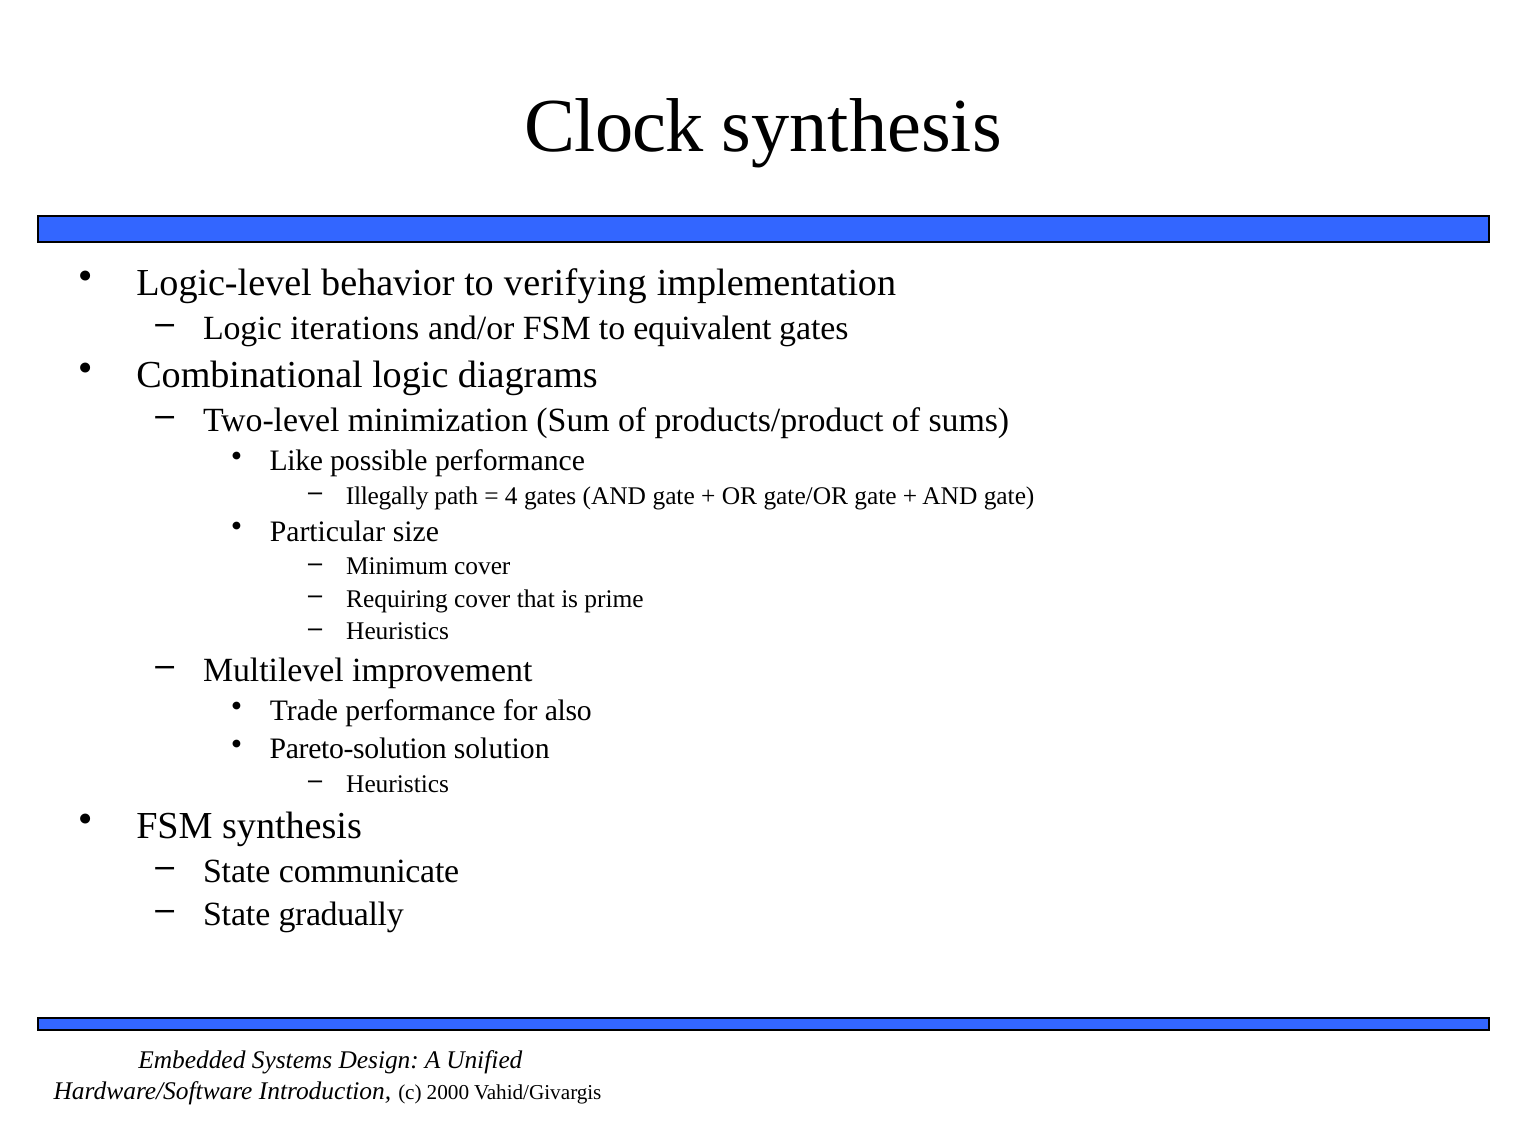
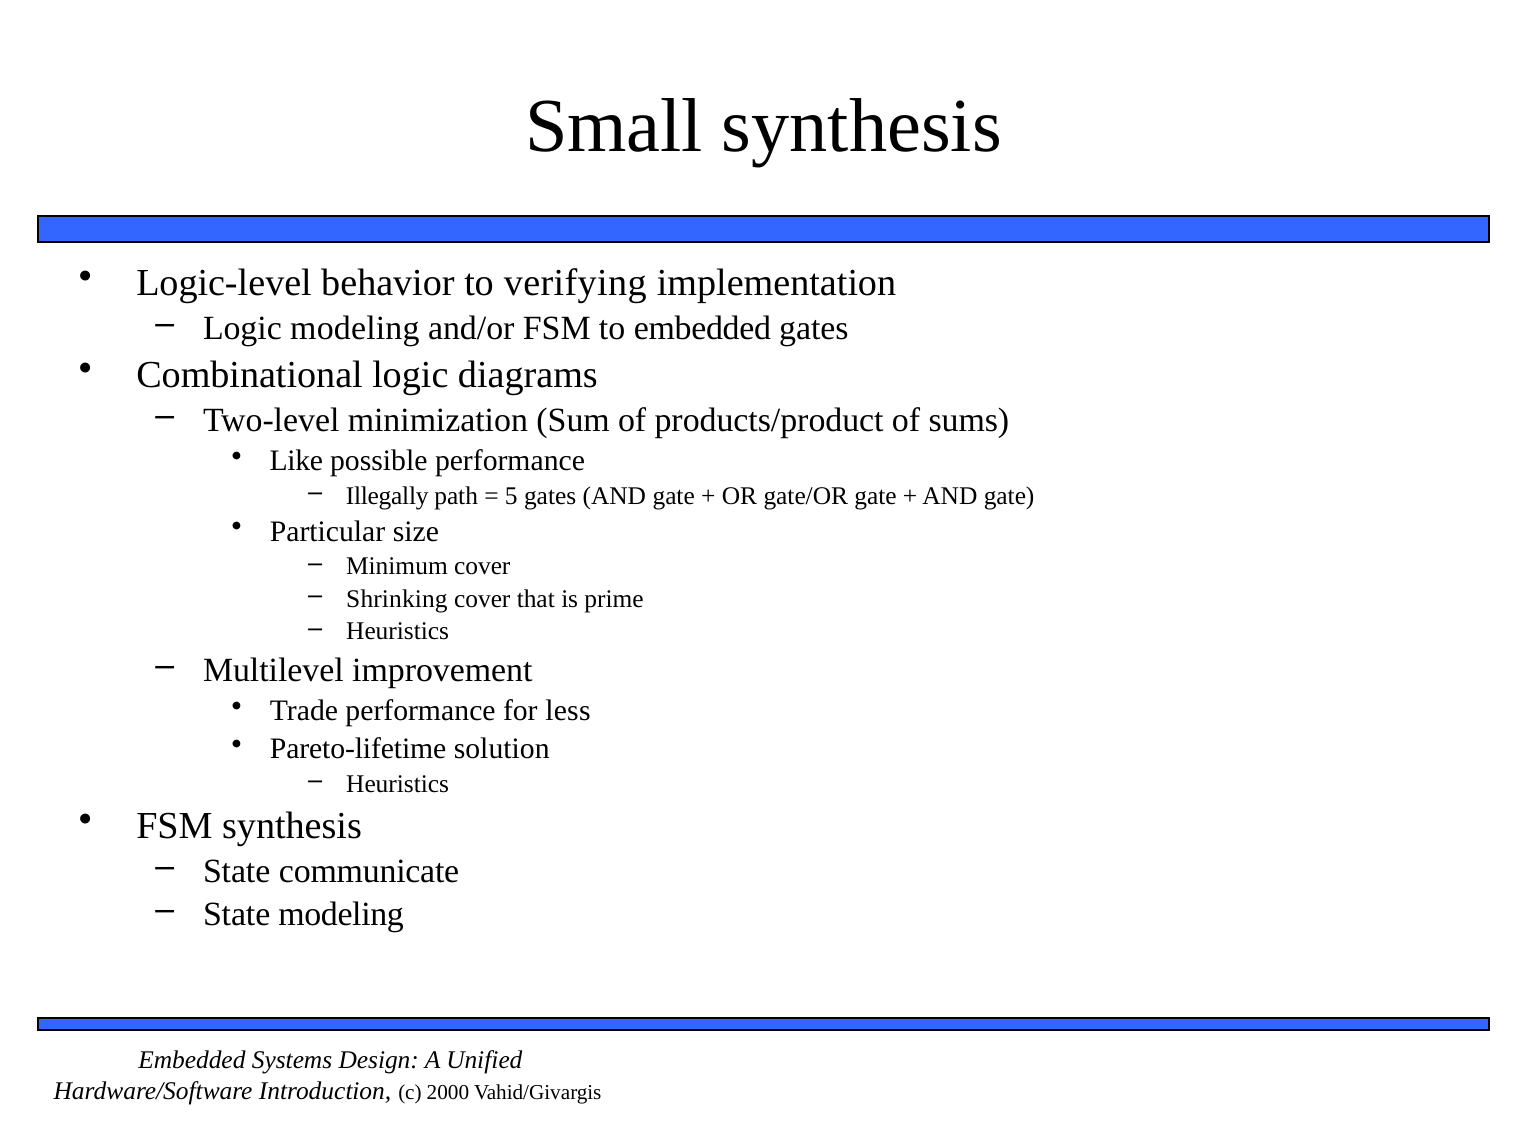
Clock: Clock -> Small
Logic iterations: iterations -> modeling
to equivalent: equivalent -> embedded
4: 4 -> 5
Requiring: Requiring -> Shrinking
also: also -> less
Pareto-solution: Pareto-solution -> Pareto-lifetime
State gradually: gradually -> modeling
